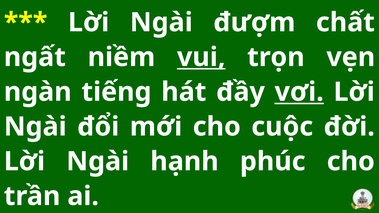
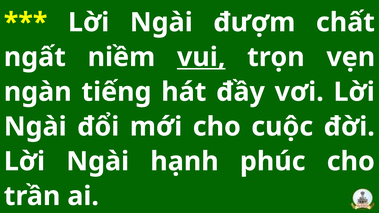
vơi underline: present -> none
